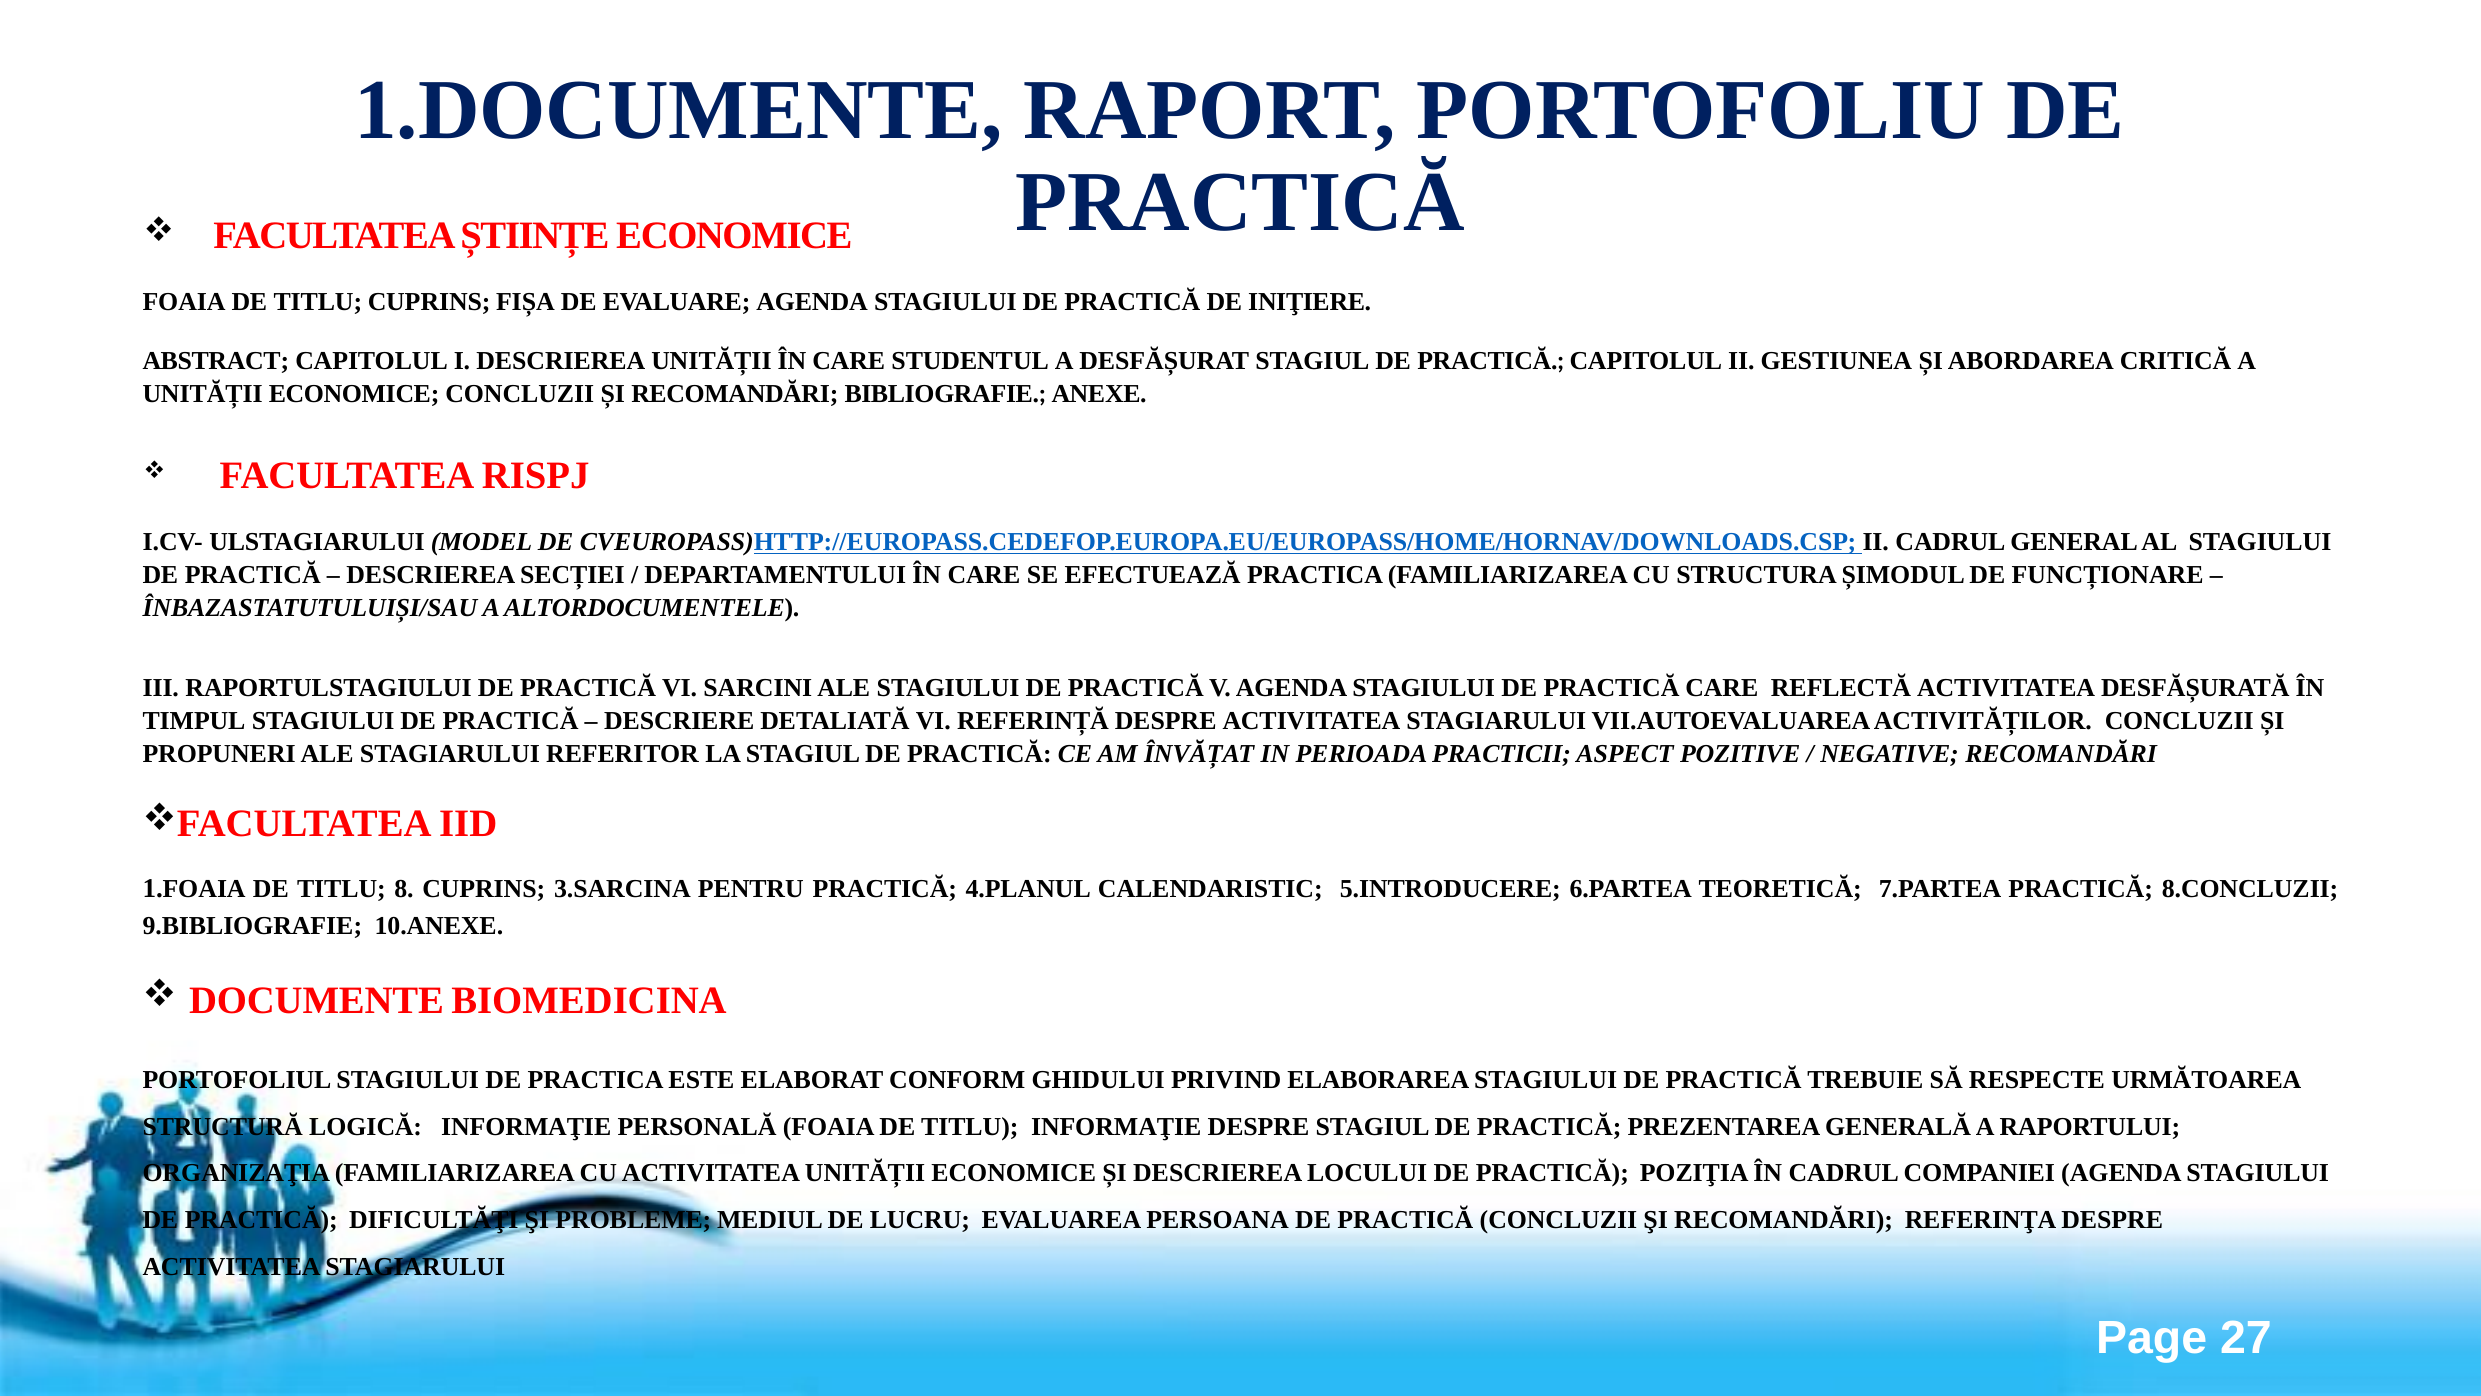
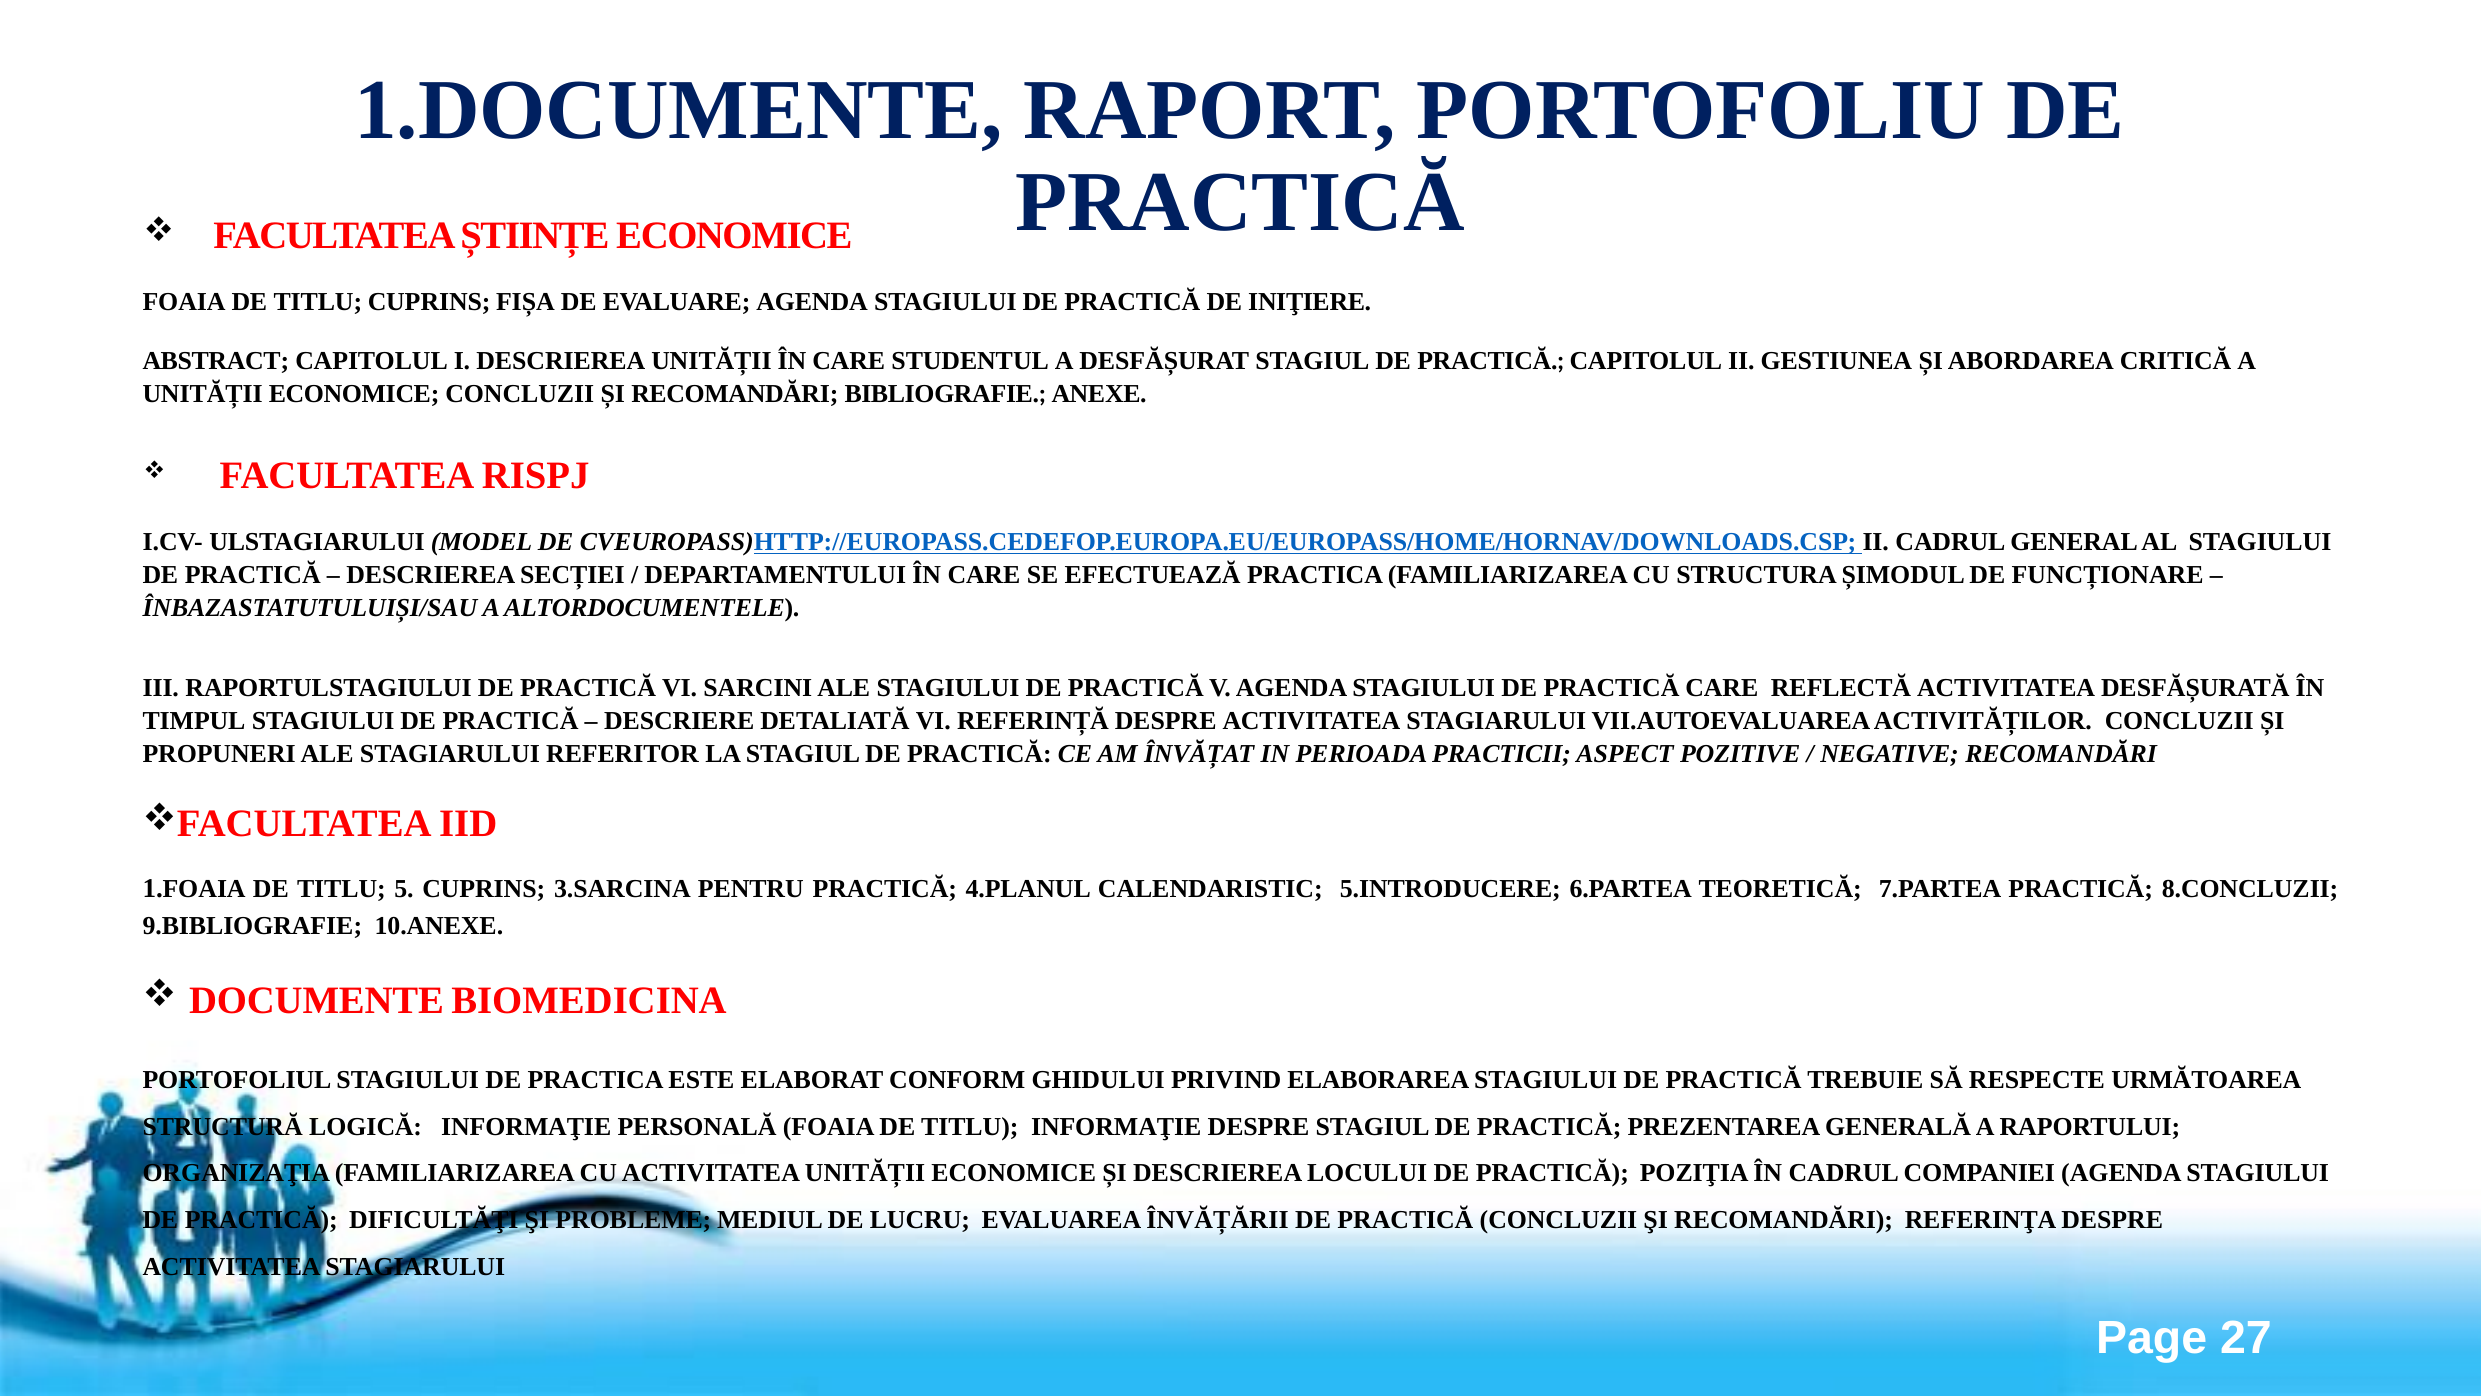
8: 8 -> 5
PERSOANA: PERSOANA -> ÎNVĂȚĂRII
